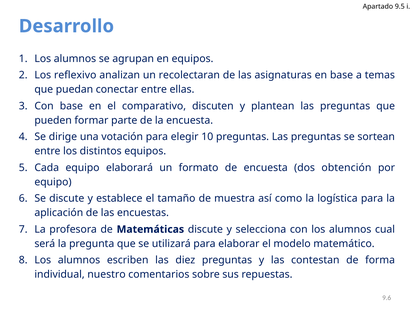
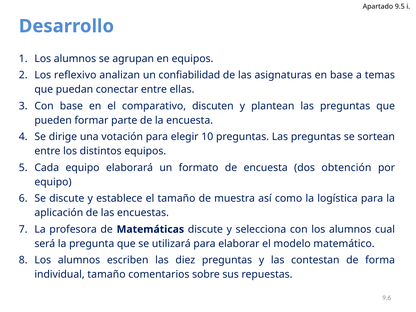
recolectaran: recolectaran -> confiabilidad
individual nuestro: nuestro -> tamaño
